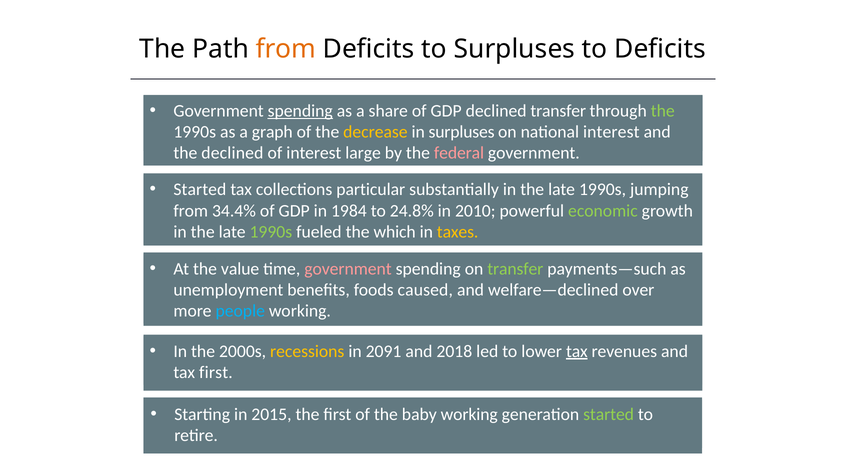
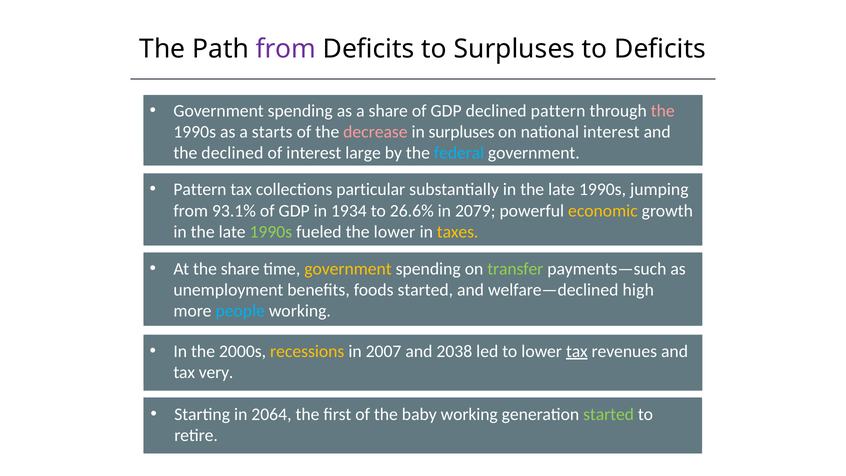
from at (286, 49) colour: orange -> purple
spending at (300, 111) underline: present -> none
declined transfer: transfer -> pattern
the at (663, 111) colour: light green -> pink
graph: graph -> starts
decrease colour: yellow -> pink
federal colour: pink -> light blue
Started at (200, 190): Started -> Pattern
34.4%: 34.4% -> 93.1%
1984: 1984 -> 1934
24.8%: 24.8% -> 26.6%
2010: 2010 -> 2079
economic colour: light green -> yellow
the which: which -> lower
the value: value -> share
government at (348, 269) colour: pink -> yellow
foods caused: caused -> started
over: over -> high
2091: 2091 -> 2007
2018: 2018 -> 2038
tax first: first -> very
2015: 2015 -> 2064
